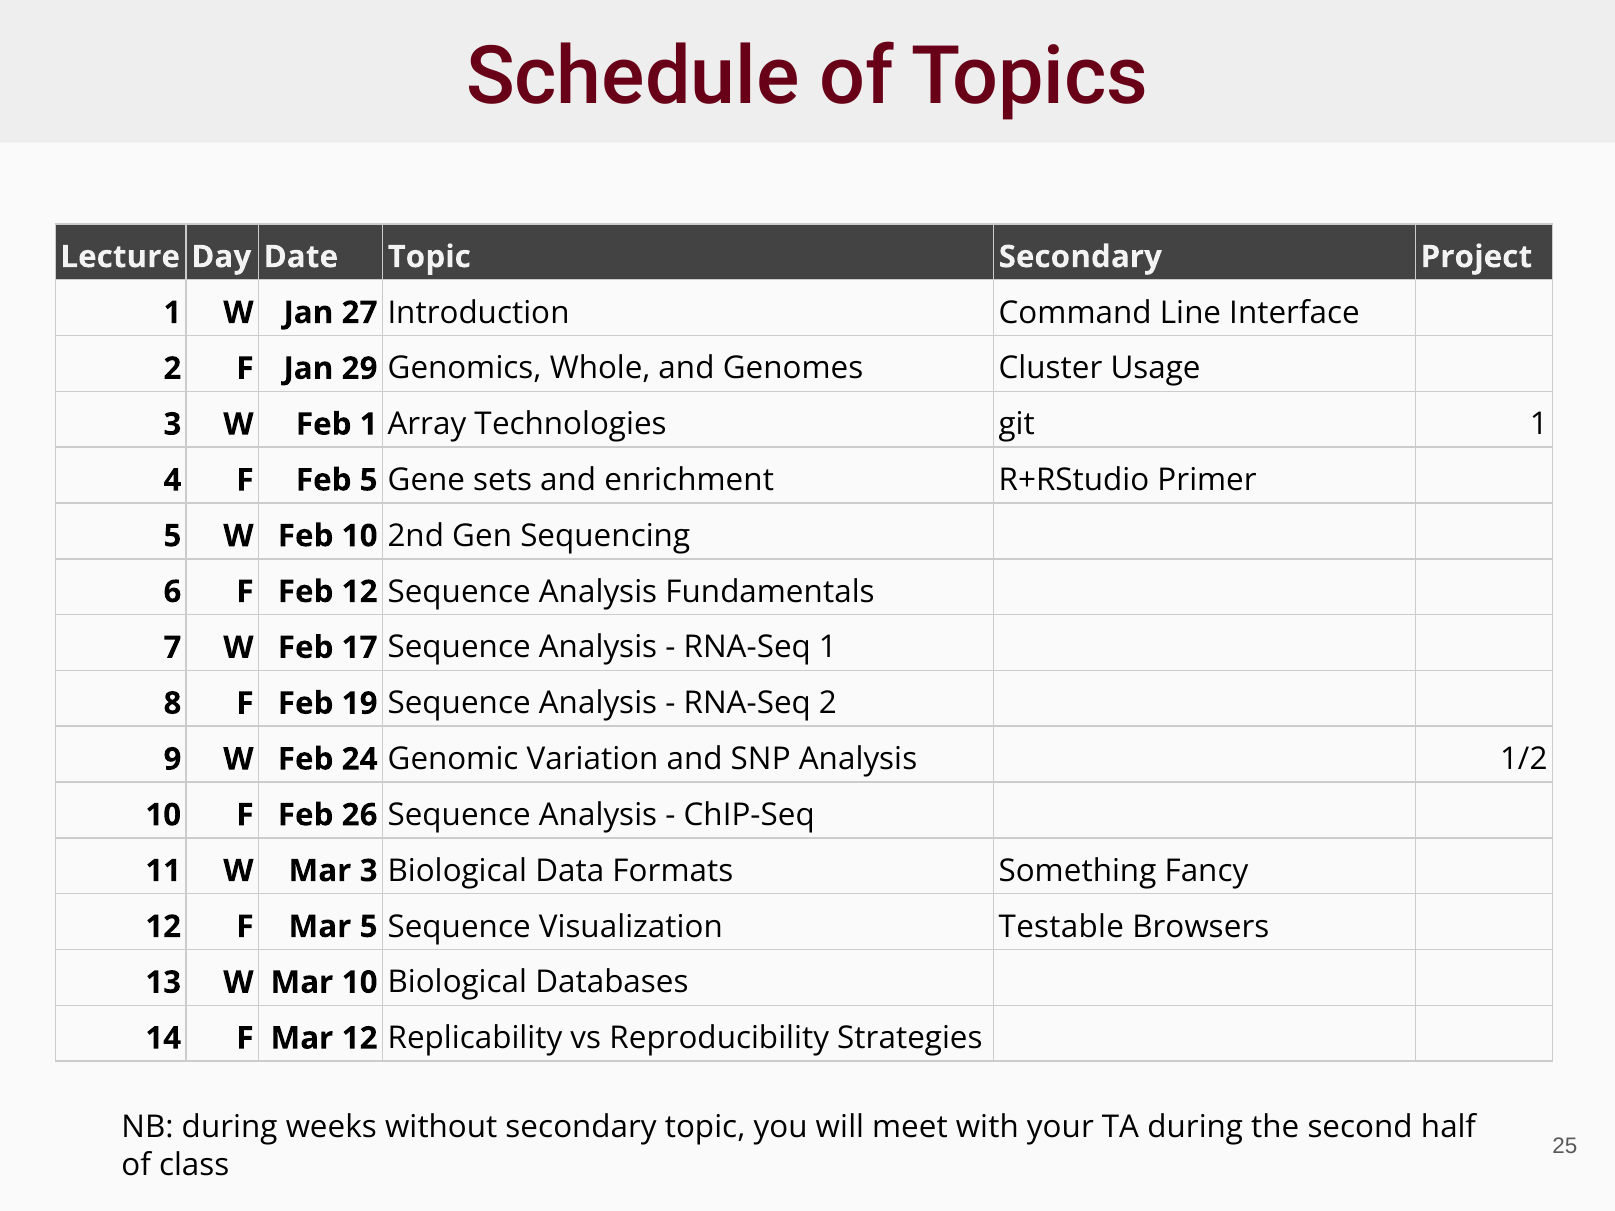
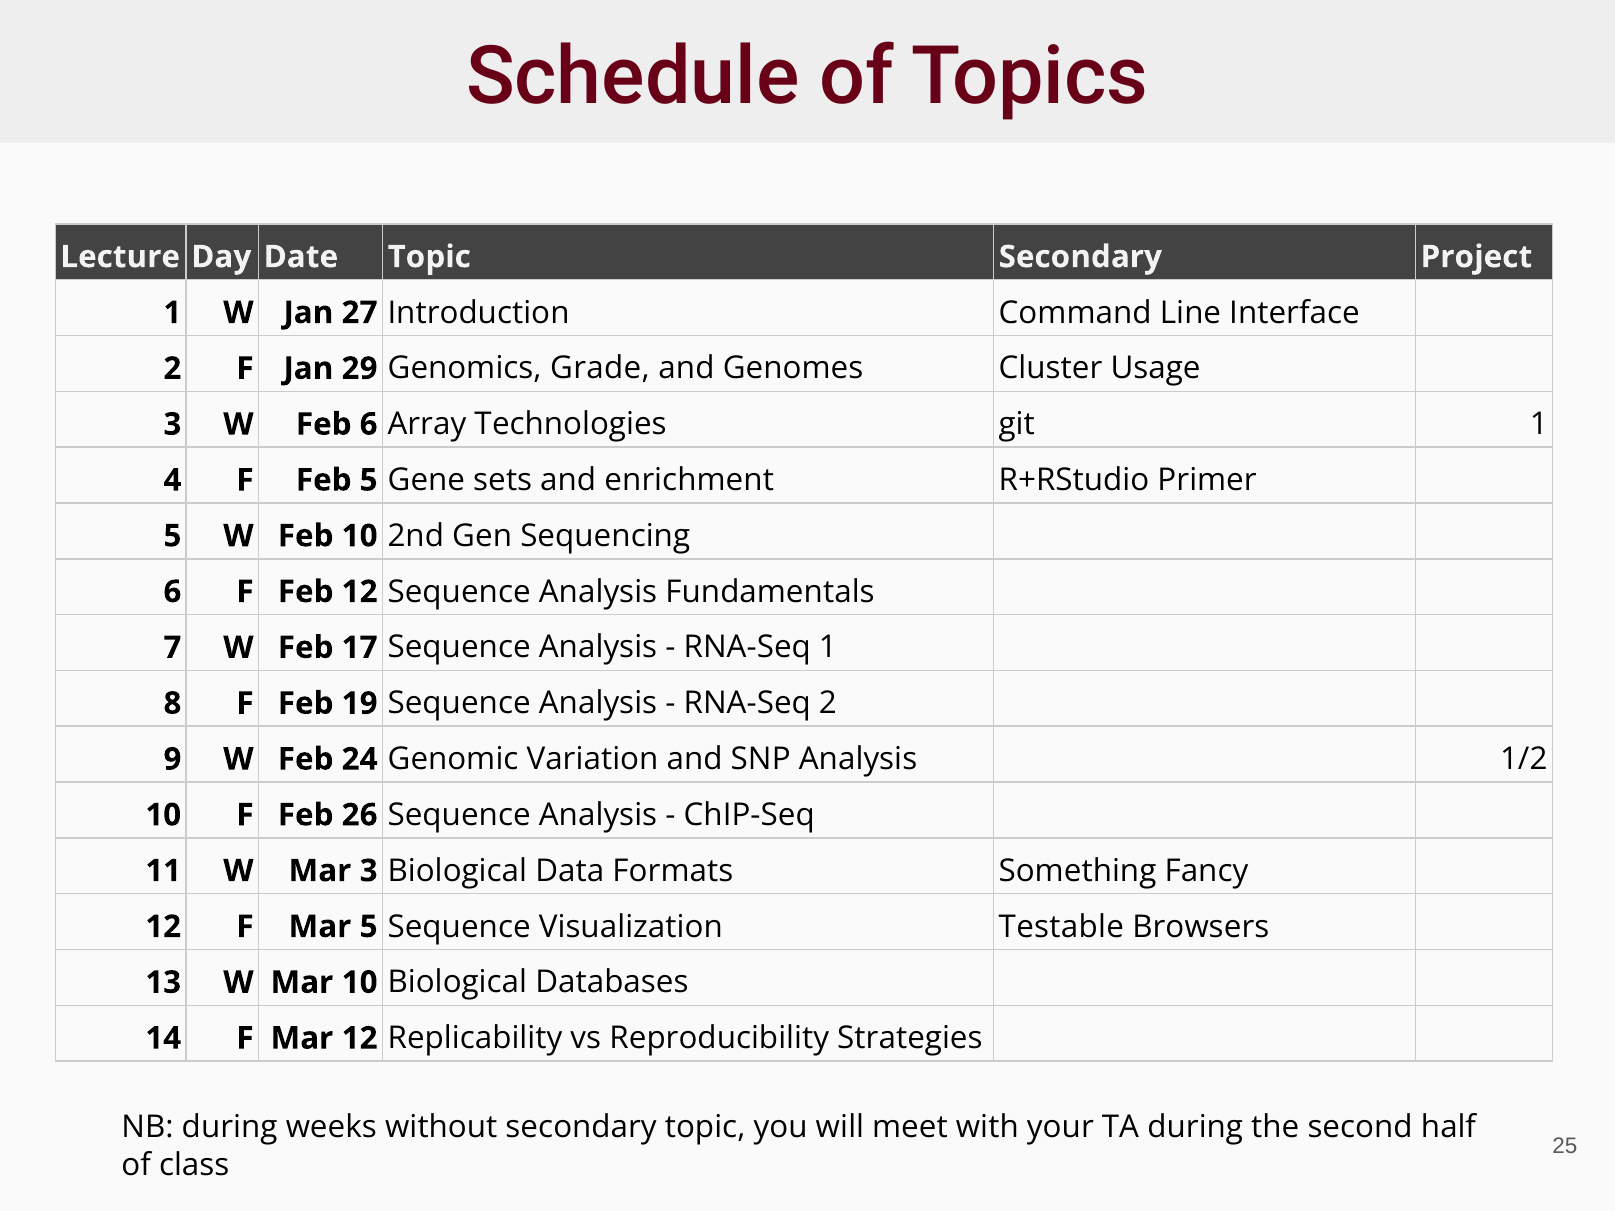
Whole: Whole -> Grade
Feb 1: 1 -> 6
